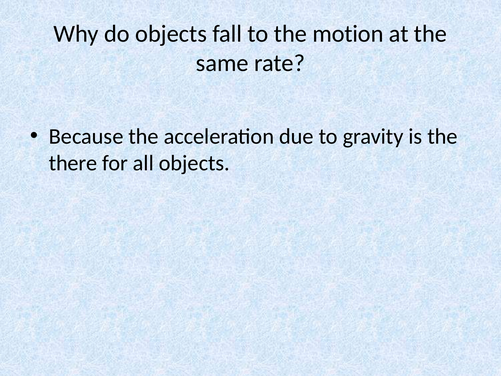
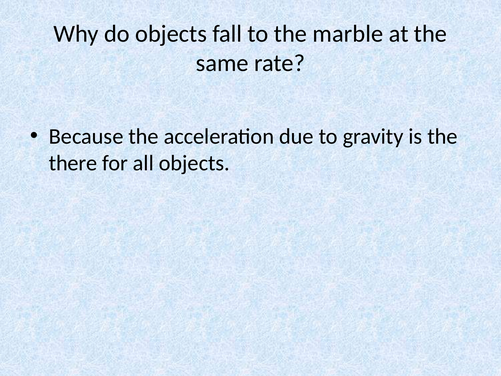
motion: motion -> marble
